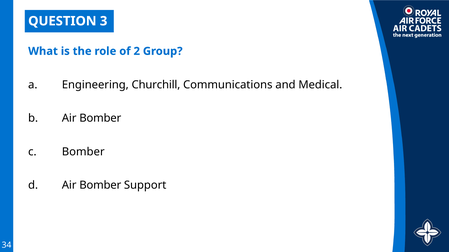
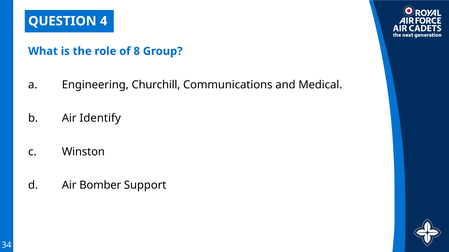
3: 3 -> 4
2: 2 -> 8
b Air Bomber: Bomber -> Identify
c Bomber: Bomber -> Winston
